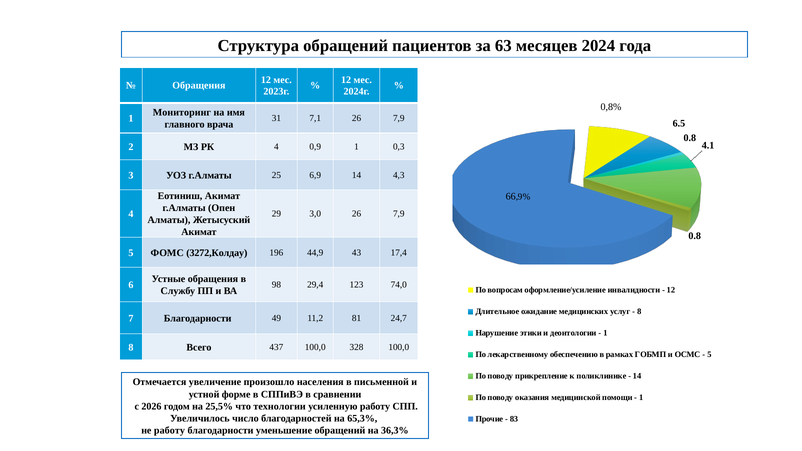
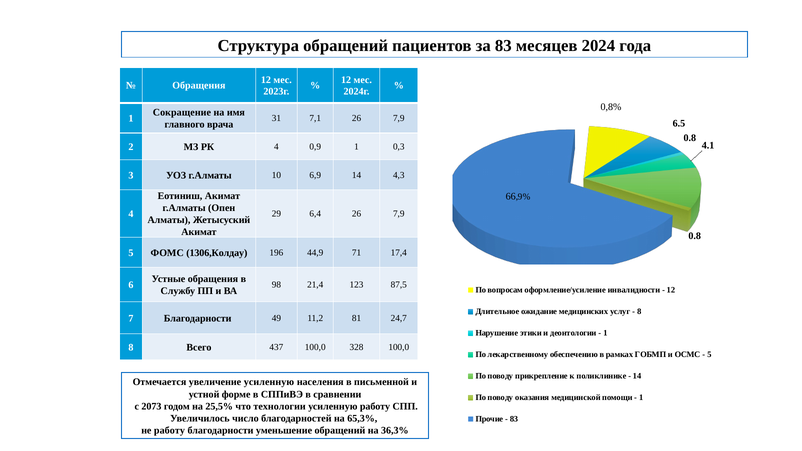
за 63: 63 -> 83
Мониторинг: Мониторинг -> Сокращение
25: 25 -> 10
3,0: 3,0 -> 6,4
3272,Колдау: 3272,Колдау -> 1306,Колдау
43: 43 -> 71
29,4: 29,4 -> 21,4
74,0: 74,0 -> 87,5
увеличение произошло: произошло -> усиленную
2026: 2026 -> 2073
